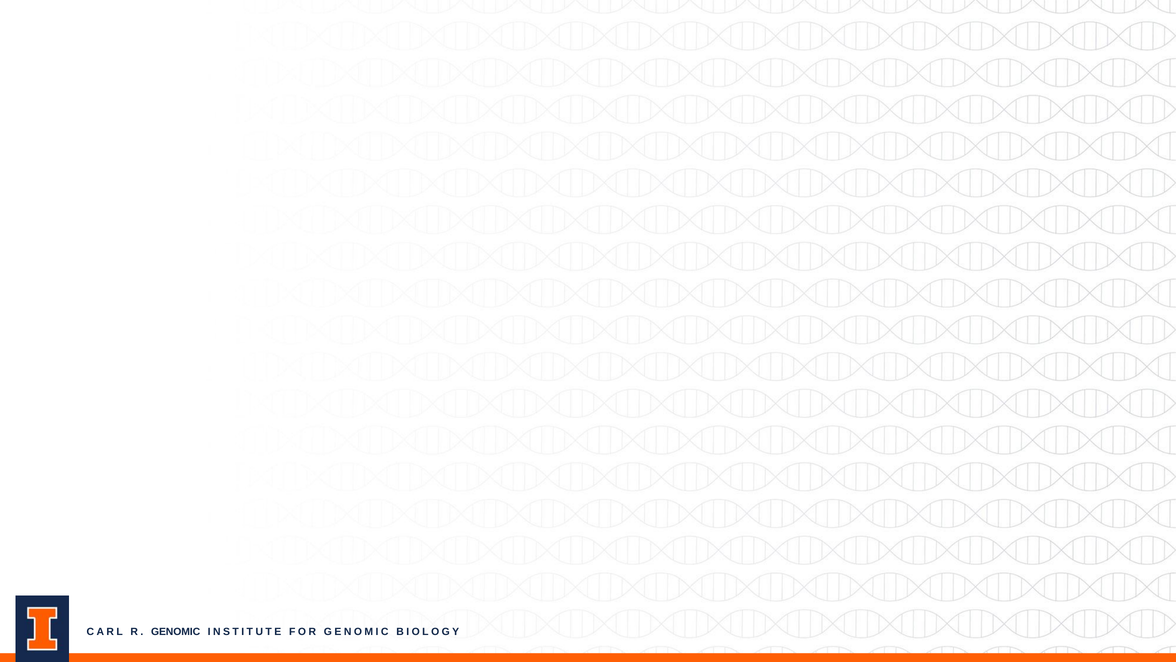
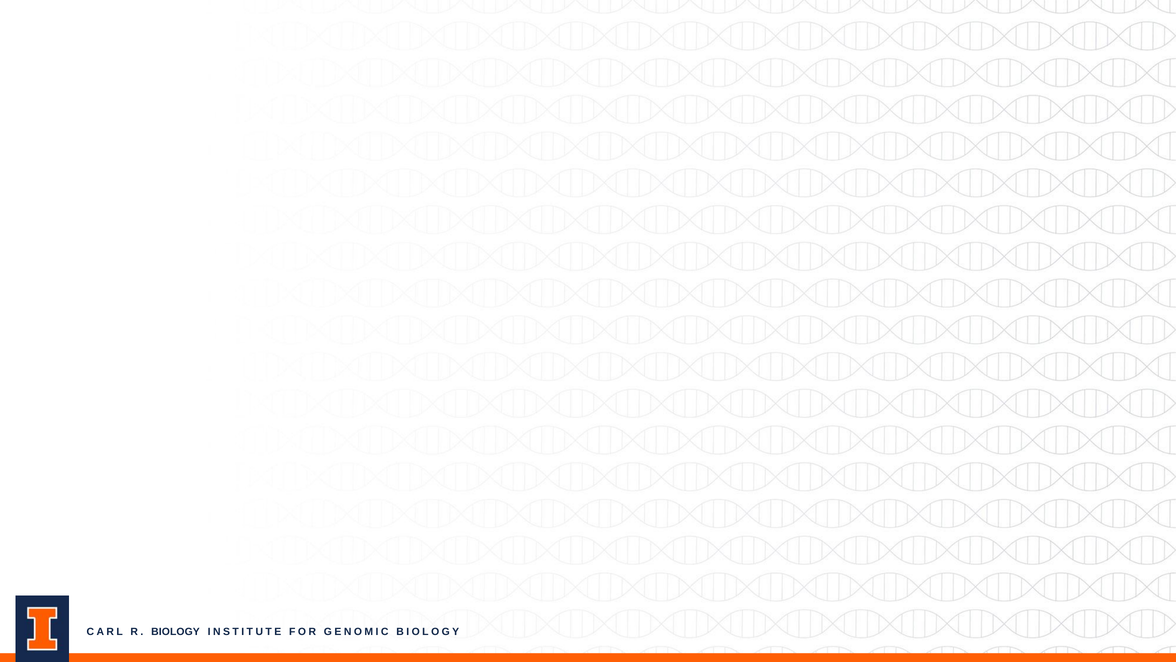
R GENOMIC: GENOMIC -> BIOLOGY
